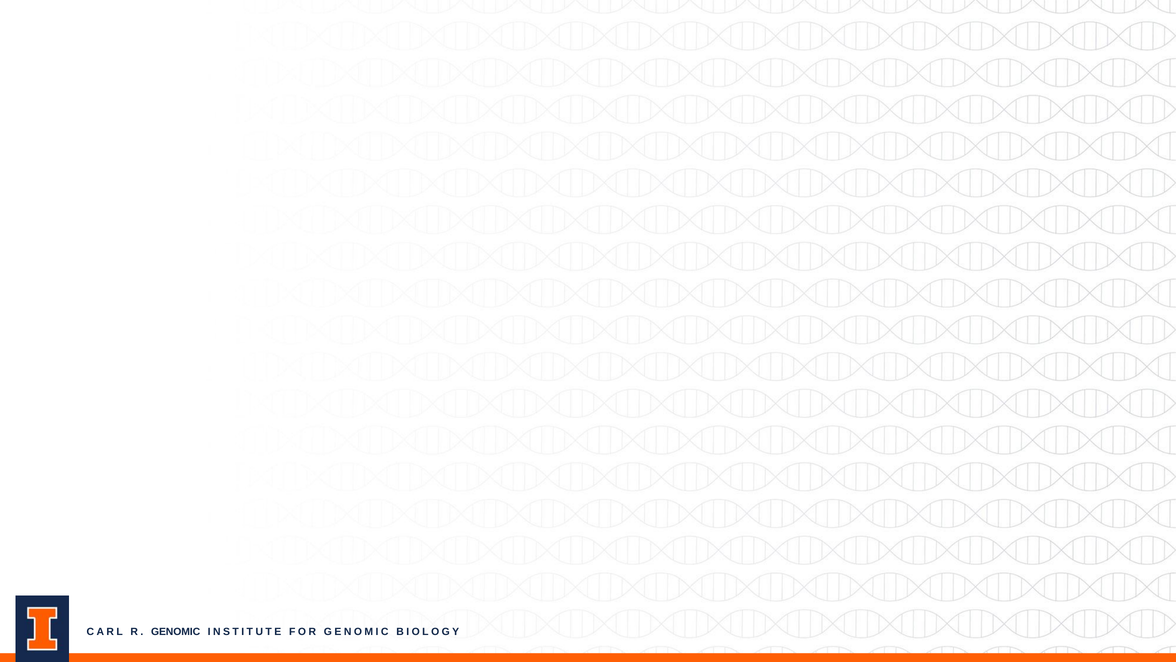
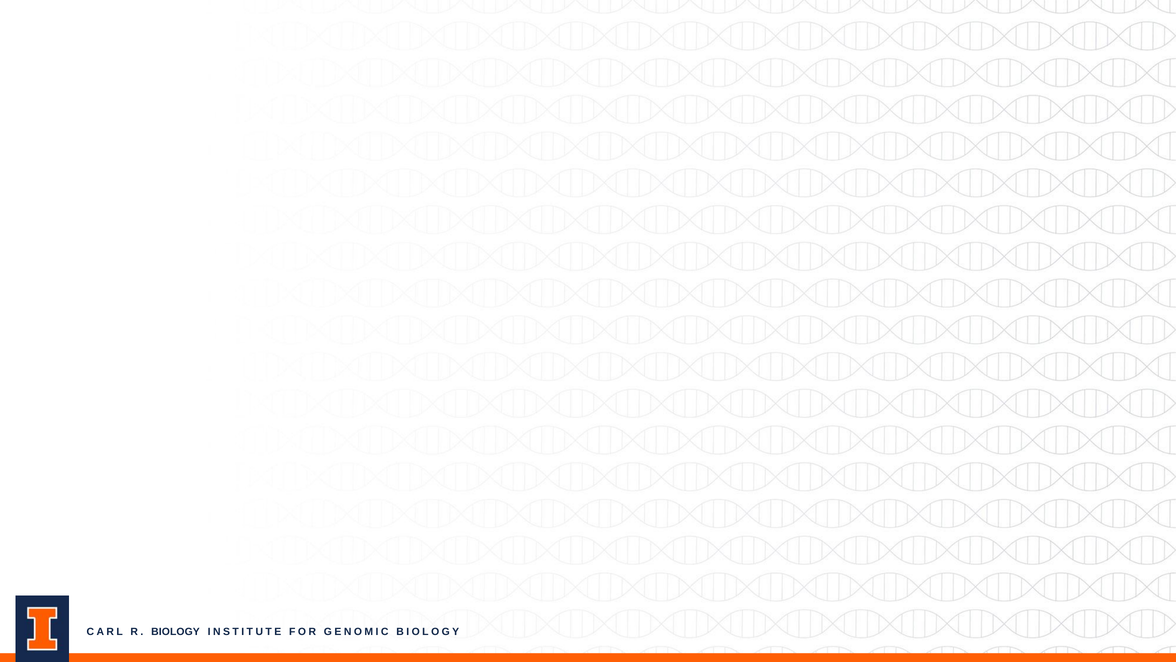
R GENOMIC: GENOMIC -> BIOLOGY
